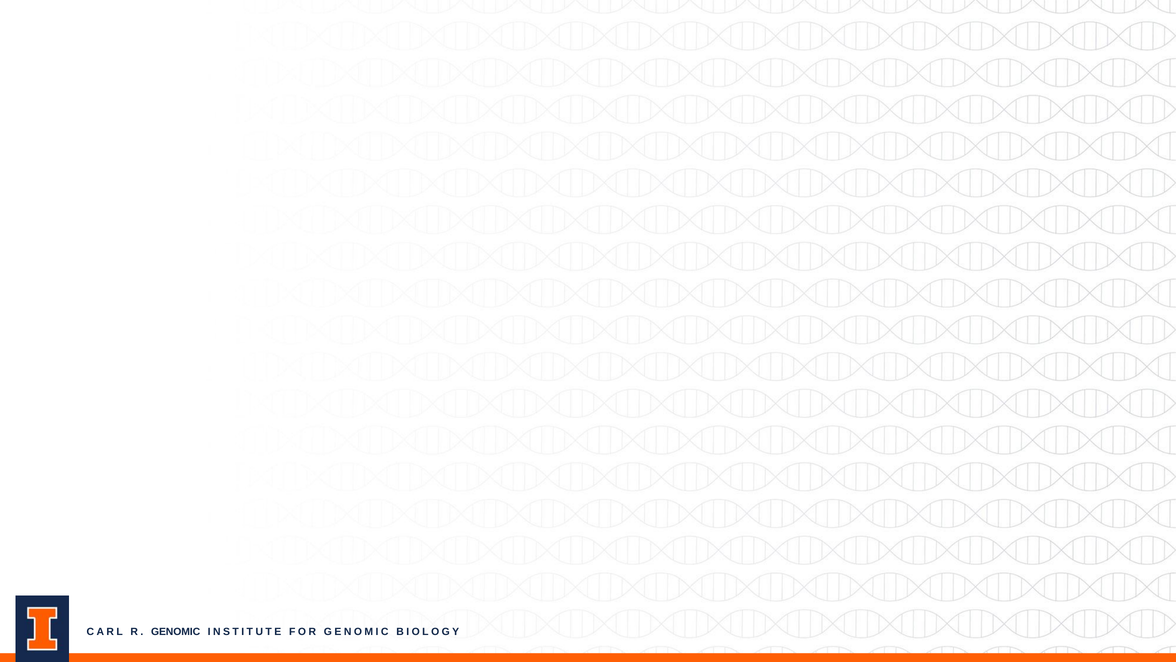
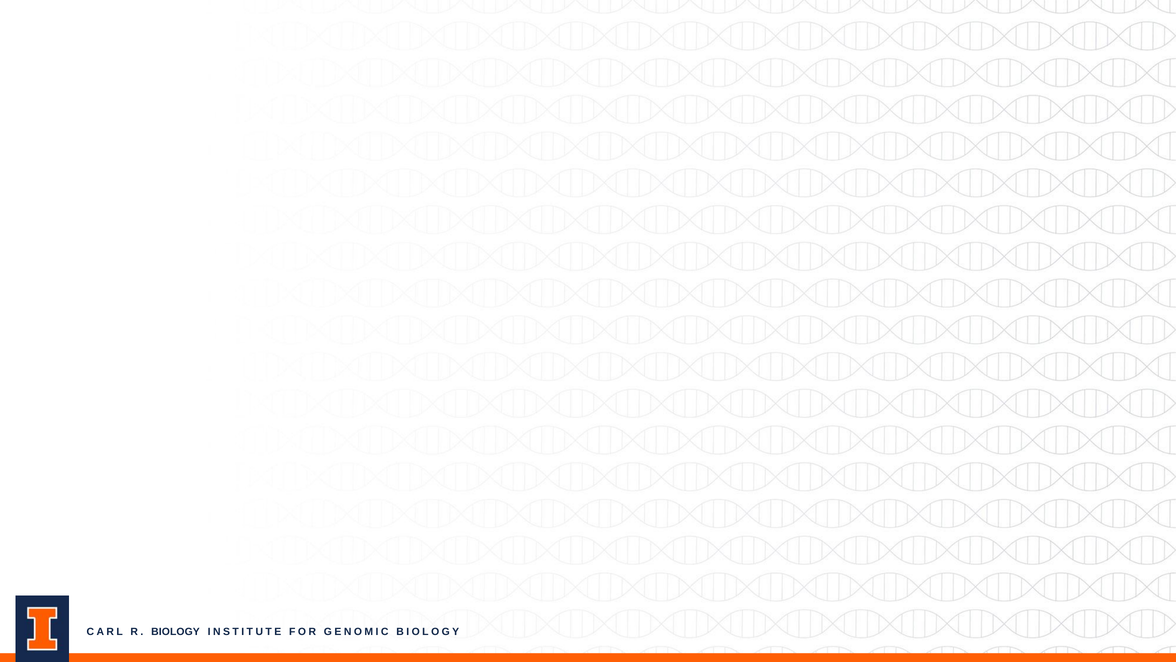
R GENOMIC: GENOMIC -> BIOLOGY
